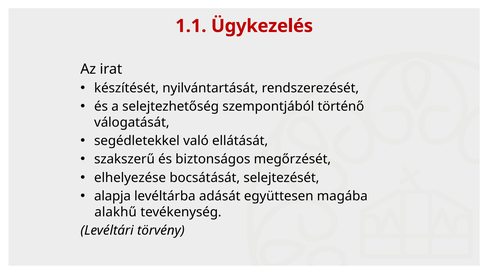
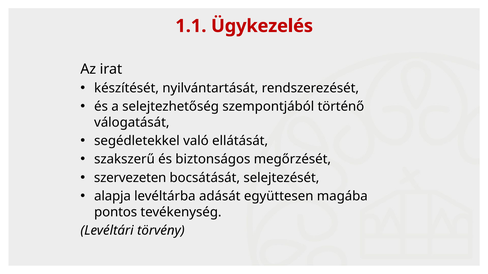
elhelyezése: elhelyezése -> szervezeten
alakhű: alakhű -> pontos
